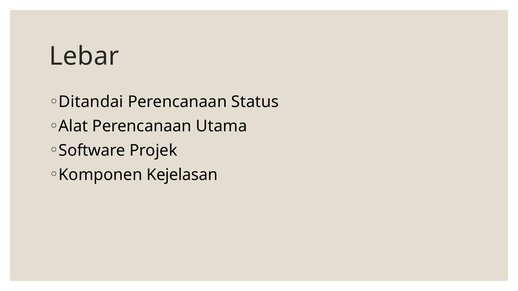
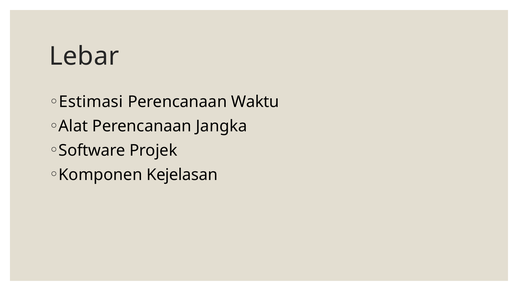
Ditandai: Ditandai -> Estimasi
Status: Status -> Waktu
Utama: Utama -> Jangka
